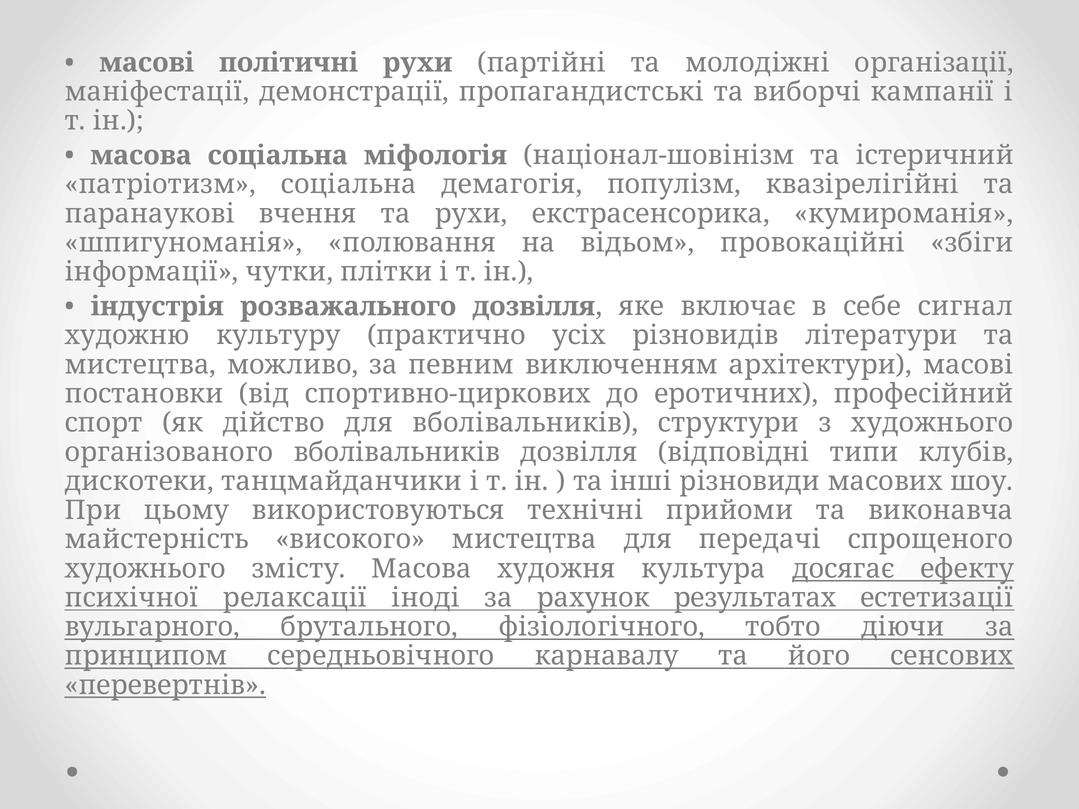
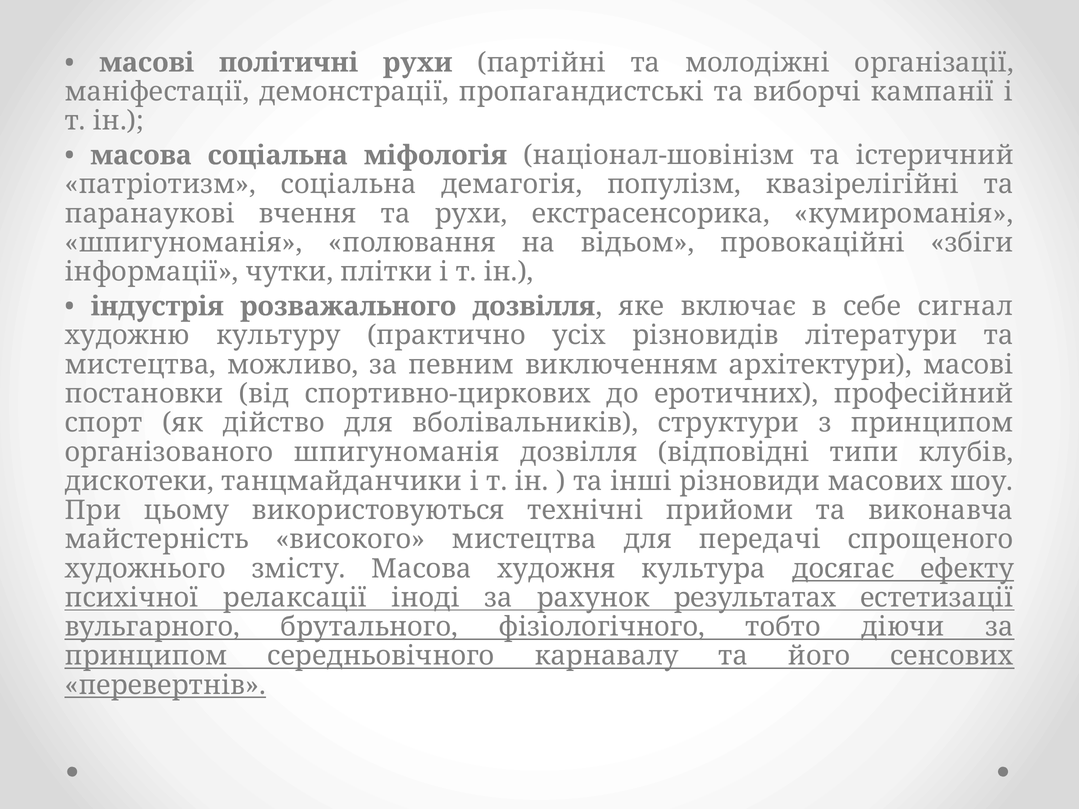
з художнього: художнього -> принципом
організованого вболівальників: вболівальників -> шпигуноманія
